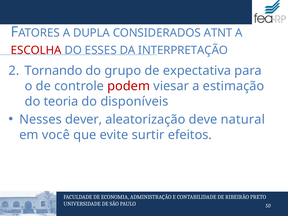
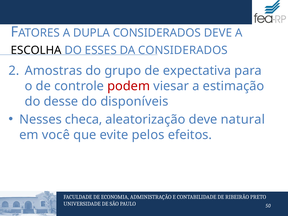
CONSIDERADOS ATNT: ATNT -> DEVE
ESCOLHA colour: red -> black
DA INTERPRETAÇÃO: INTERPRETAÇÃO -> CONSIDERADOS
Tornando: Tornando -> Amostras
teoria: teoria -> desse
dever: dever -> checa
surtir: surtir -> pelos
